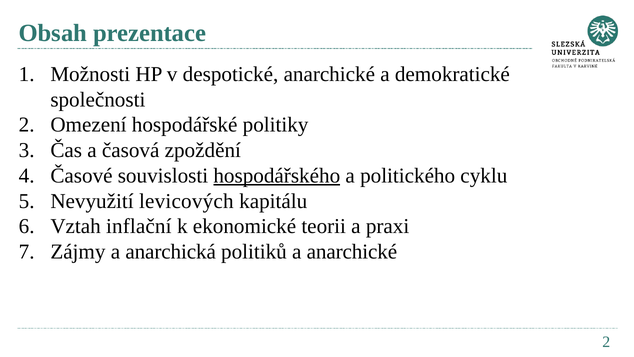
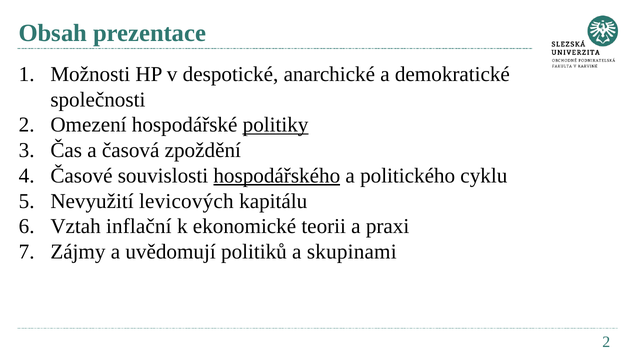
politiky underline: none -> present
anarchická: anarchická -> uvědomují
a anarchické: anarchické -> skupinami
